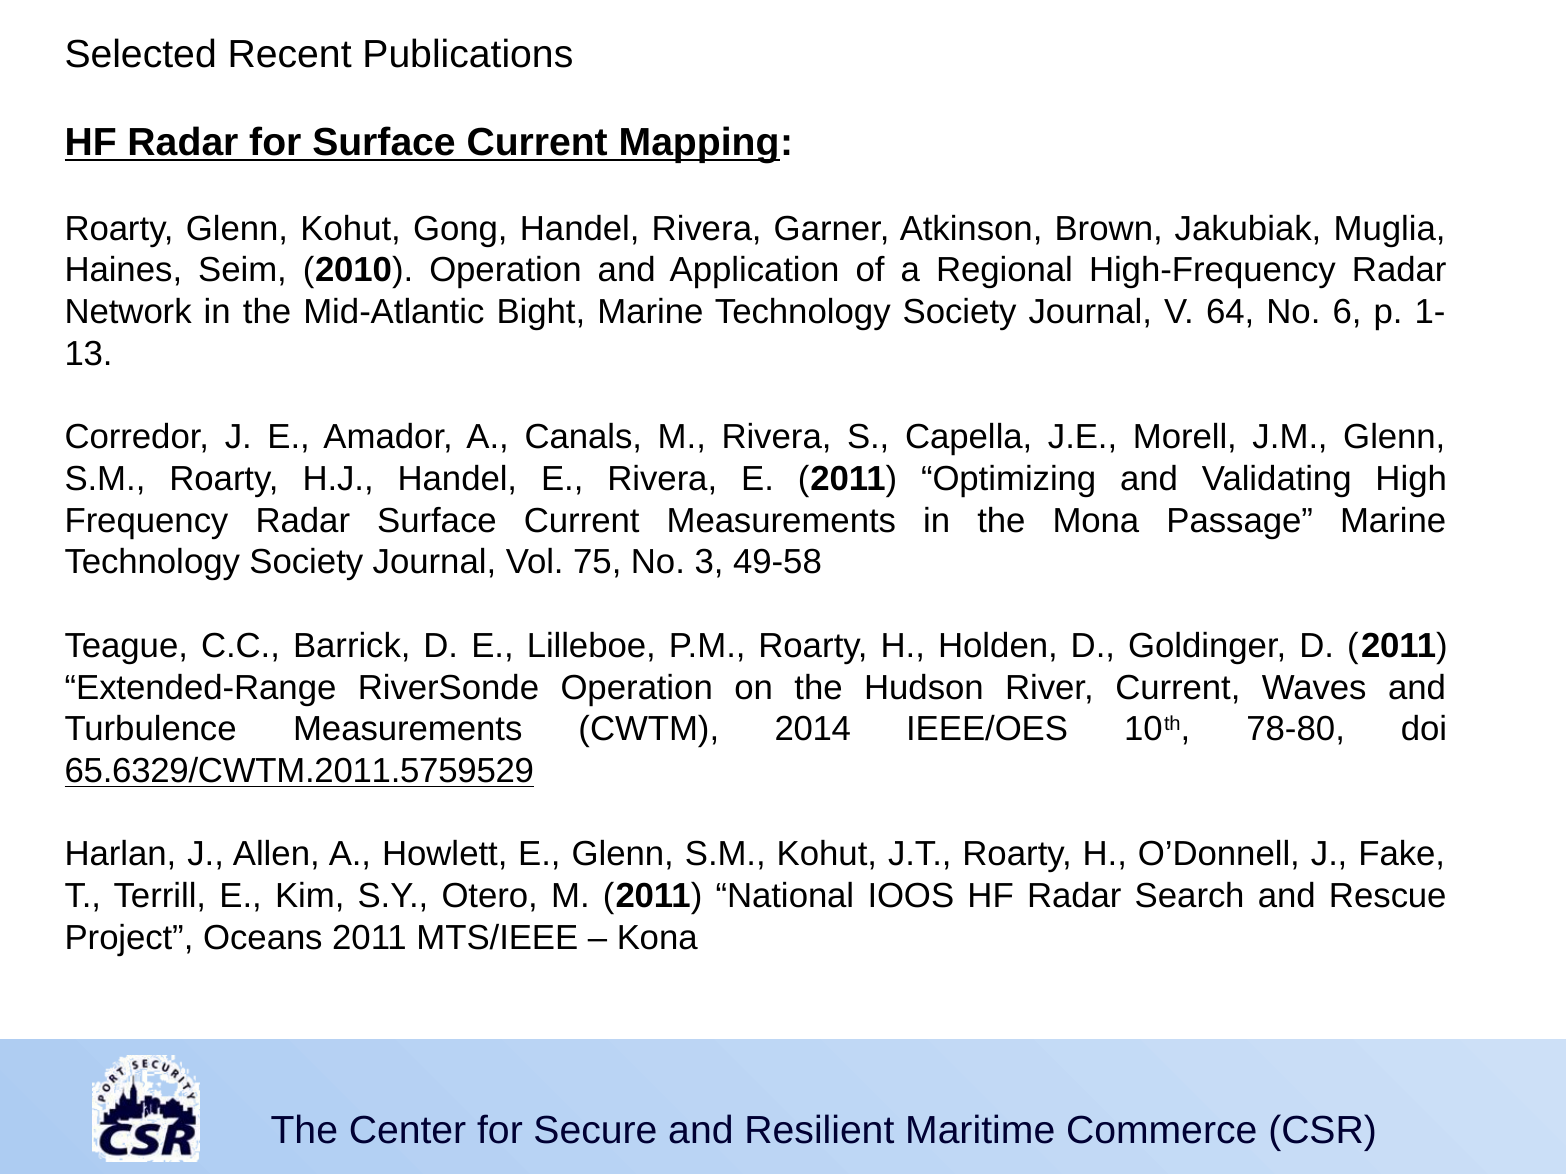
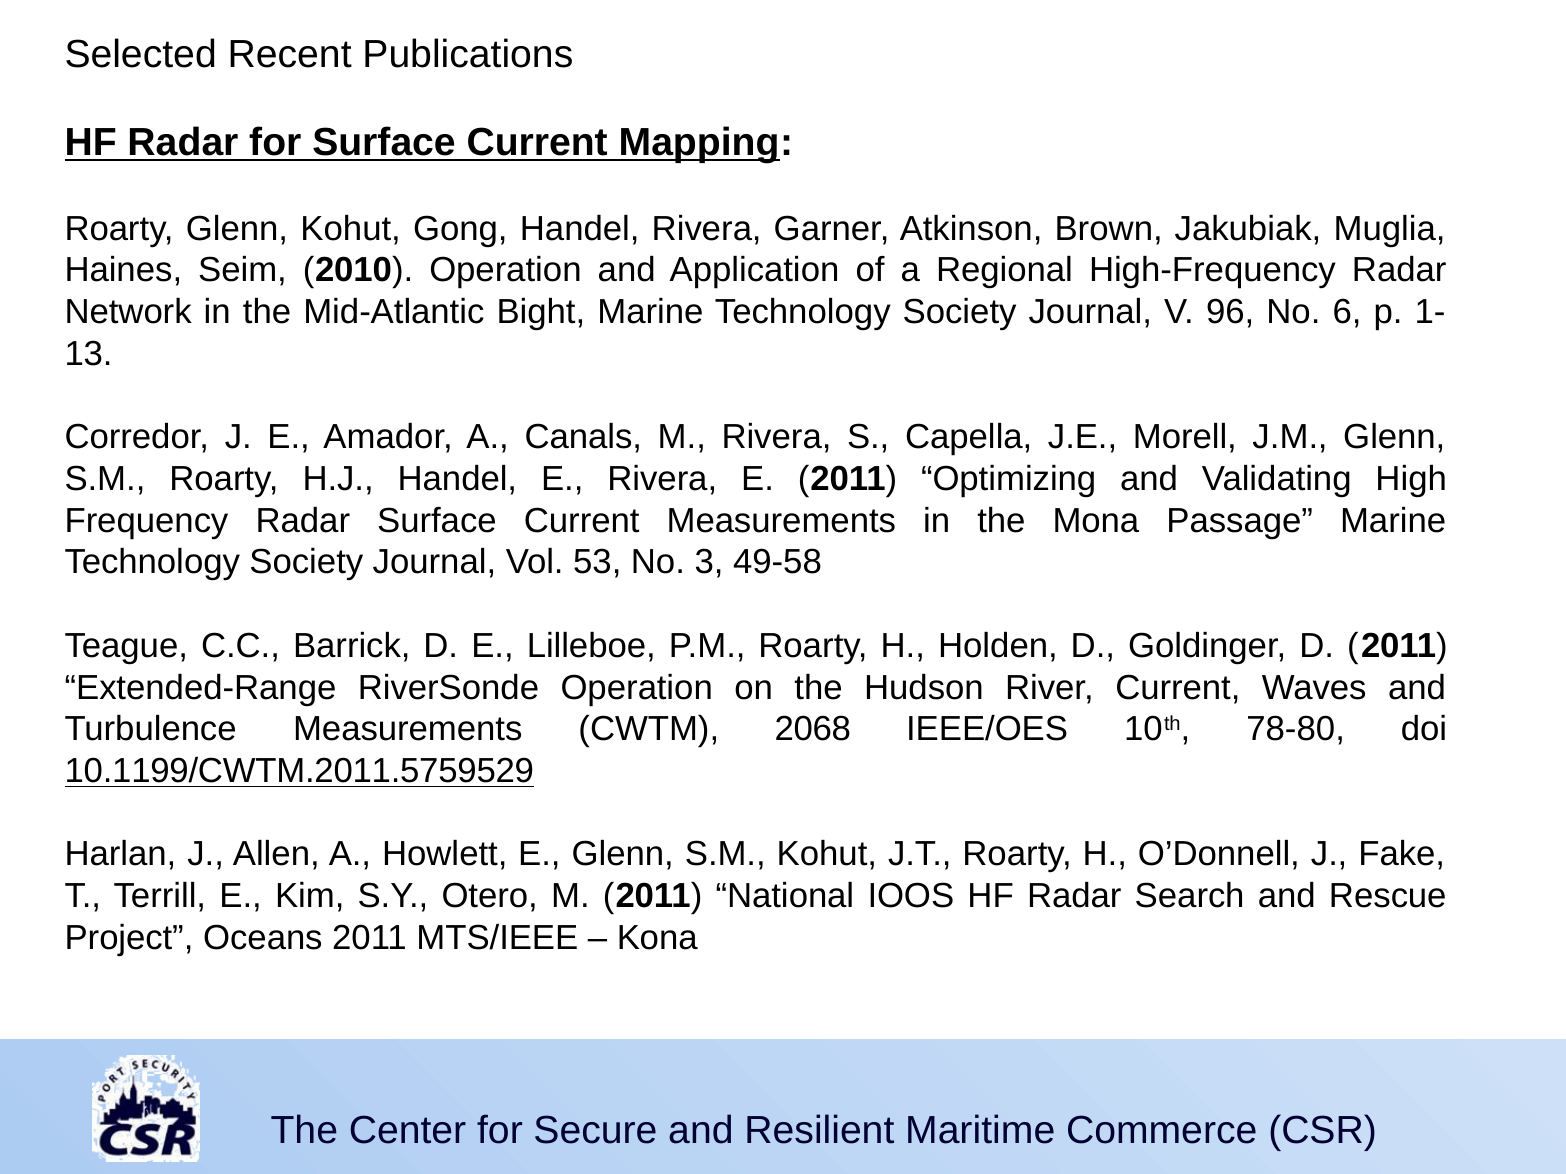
64: 64 -> 96
75: 75 -> 53
2014: 2014 -> 2068
65.6329/CWTM.2011.5759529: 65.6329/CWTM.2011.5759529 -> 10.1199/CWTM.2011.5759529
